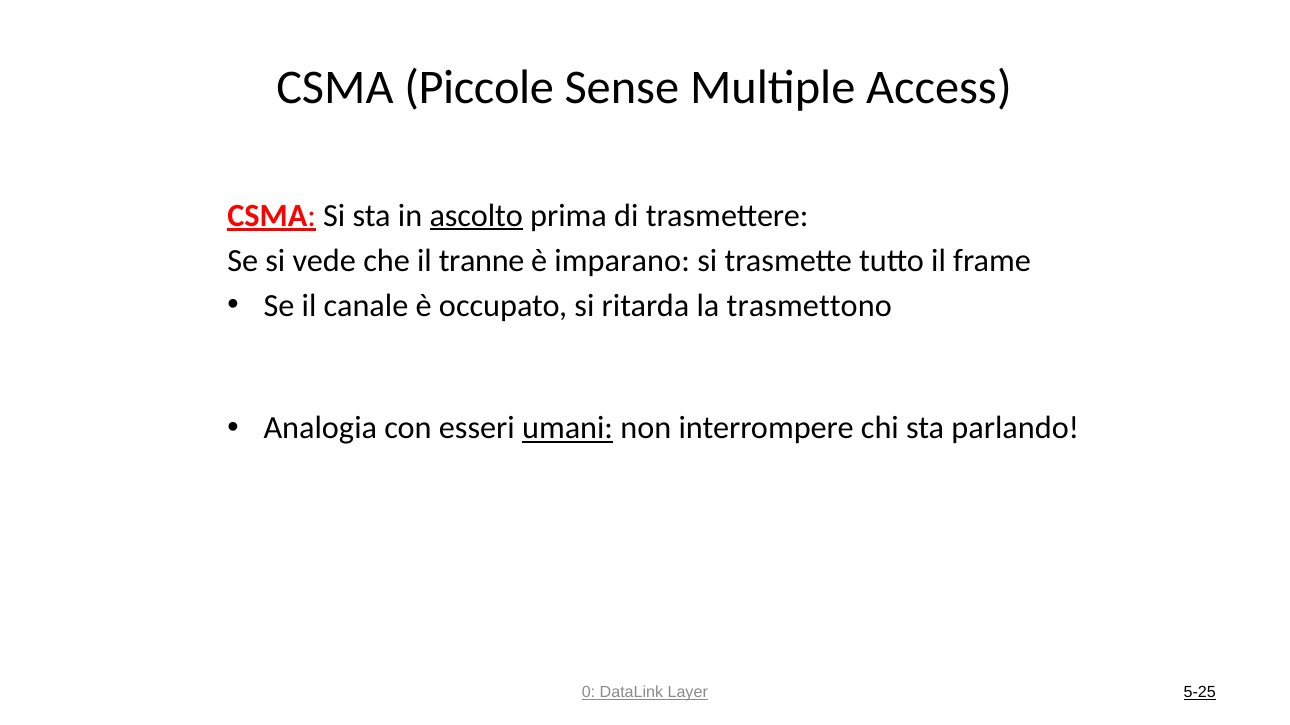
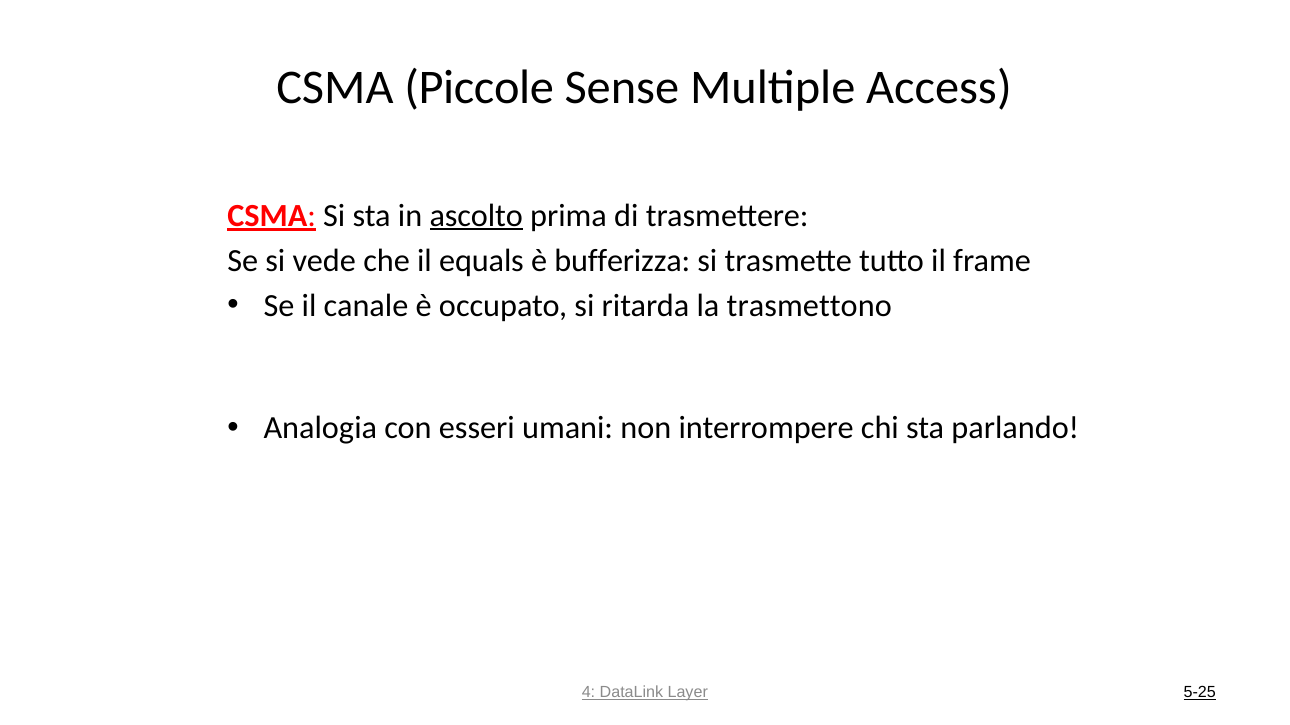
tranne: tranne -> equals
imparano: imparano -> bufferizza
umani underline: present -> none
0: 0 -> 4
